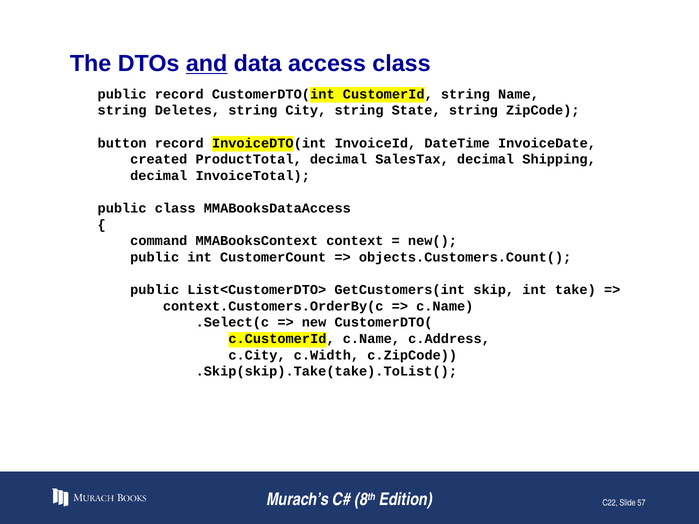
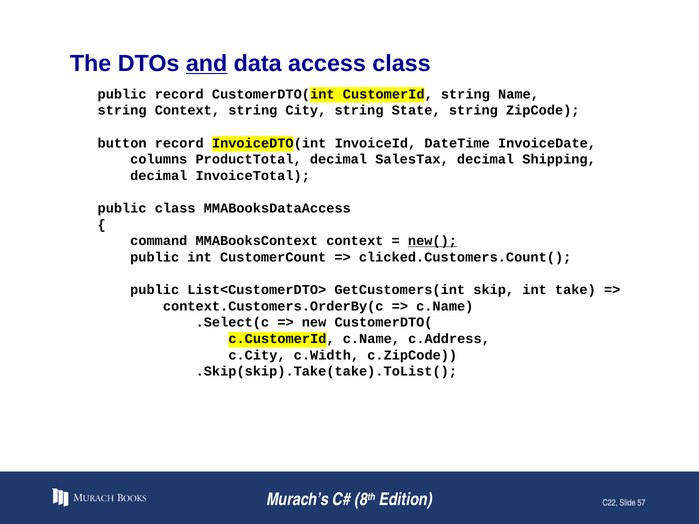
string Deletes: Deletes -> Context
created: created -> columns
new( underline: none -> present
objects.Customers.Count(: objects.Customers.Count( -> clicked.Customers.Count(
